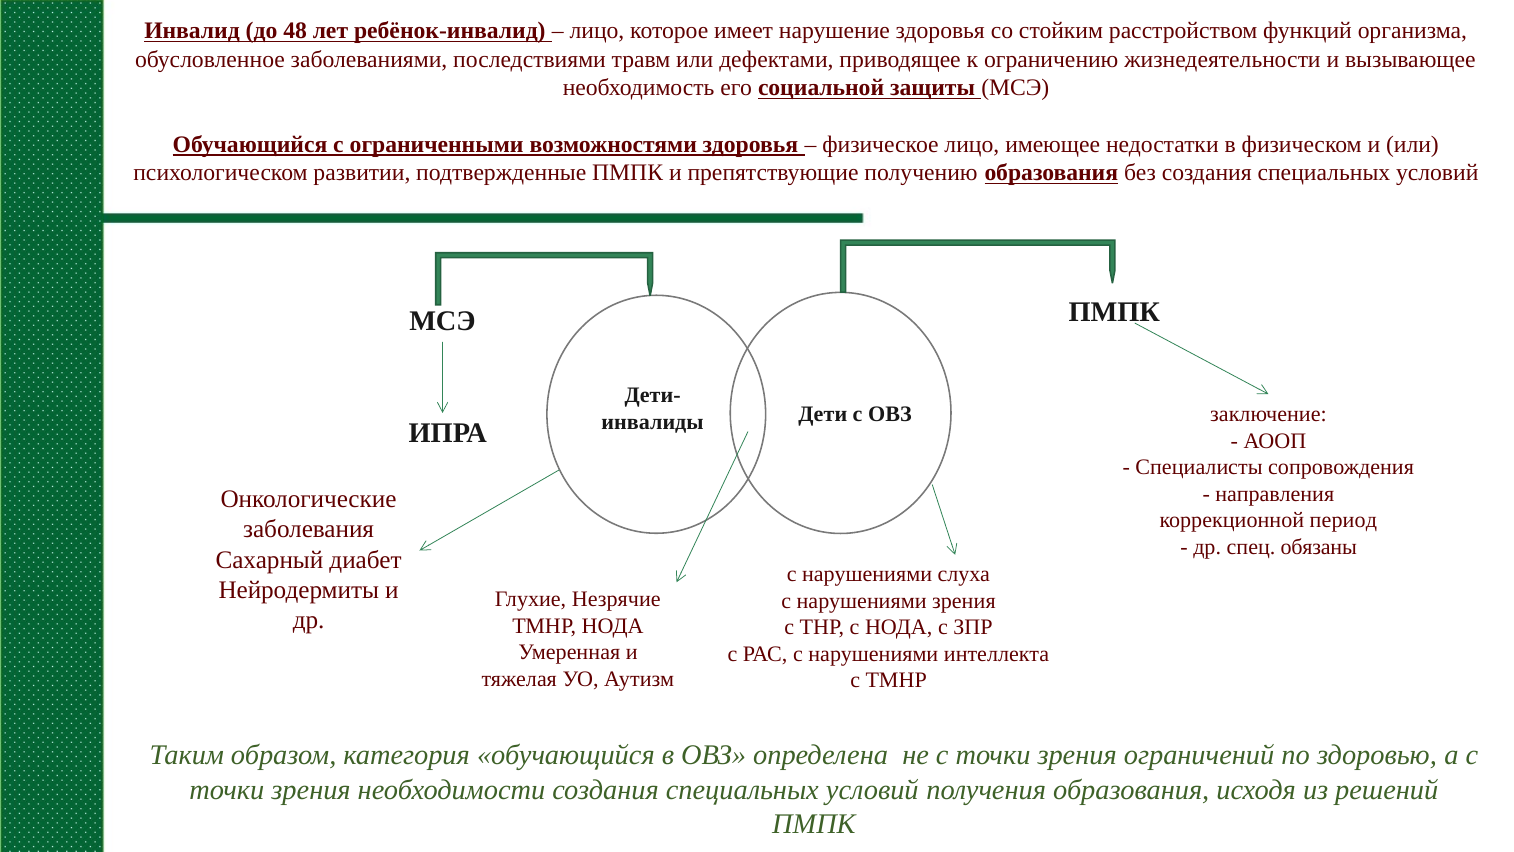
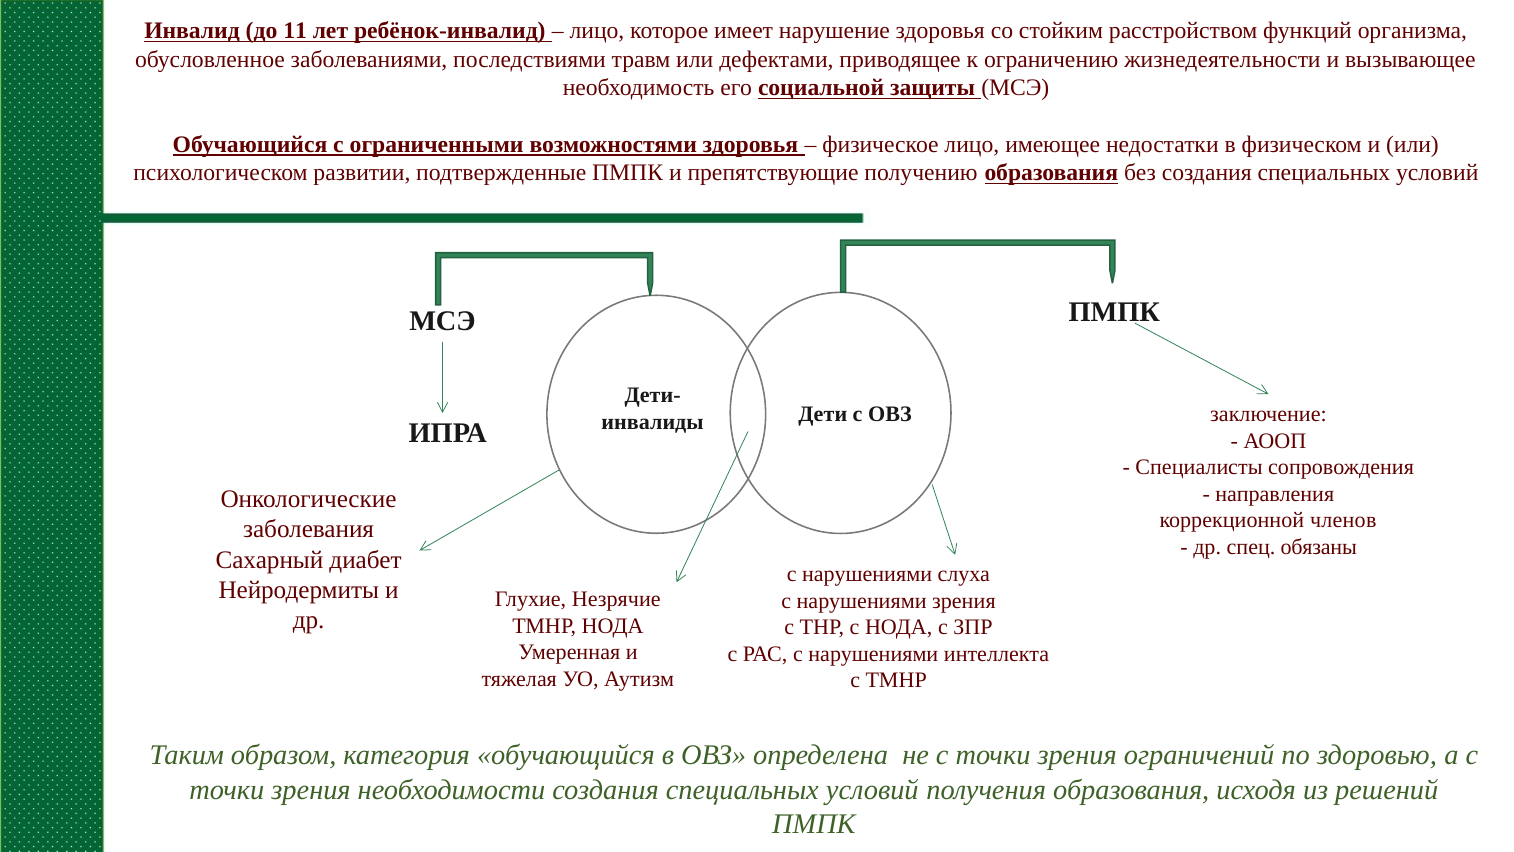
48: 48 -> 11
период: период -> членов
